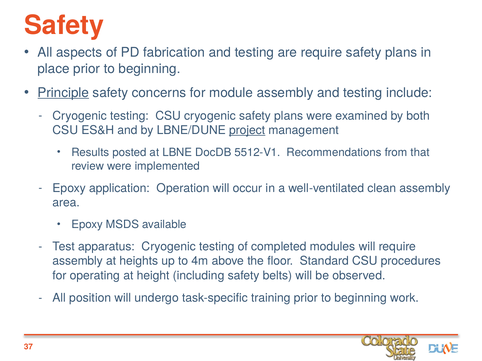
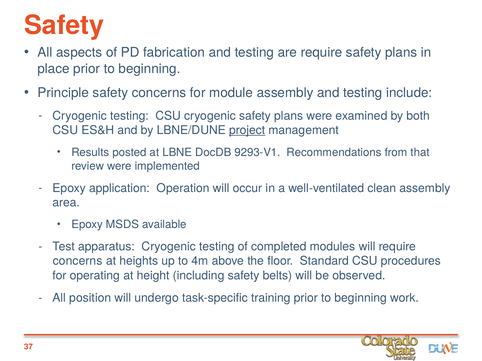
Principle underline: present -> none
5512-V1: 5512-V1 -> 9293-V1
assembly at (78, 261): assembly -> concerns
